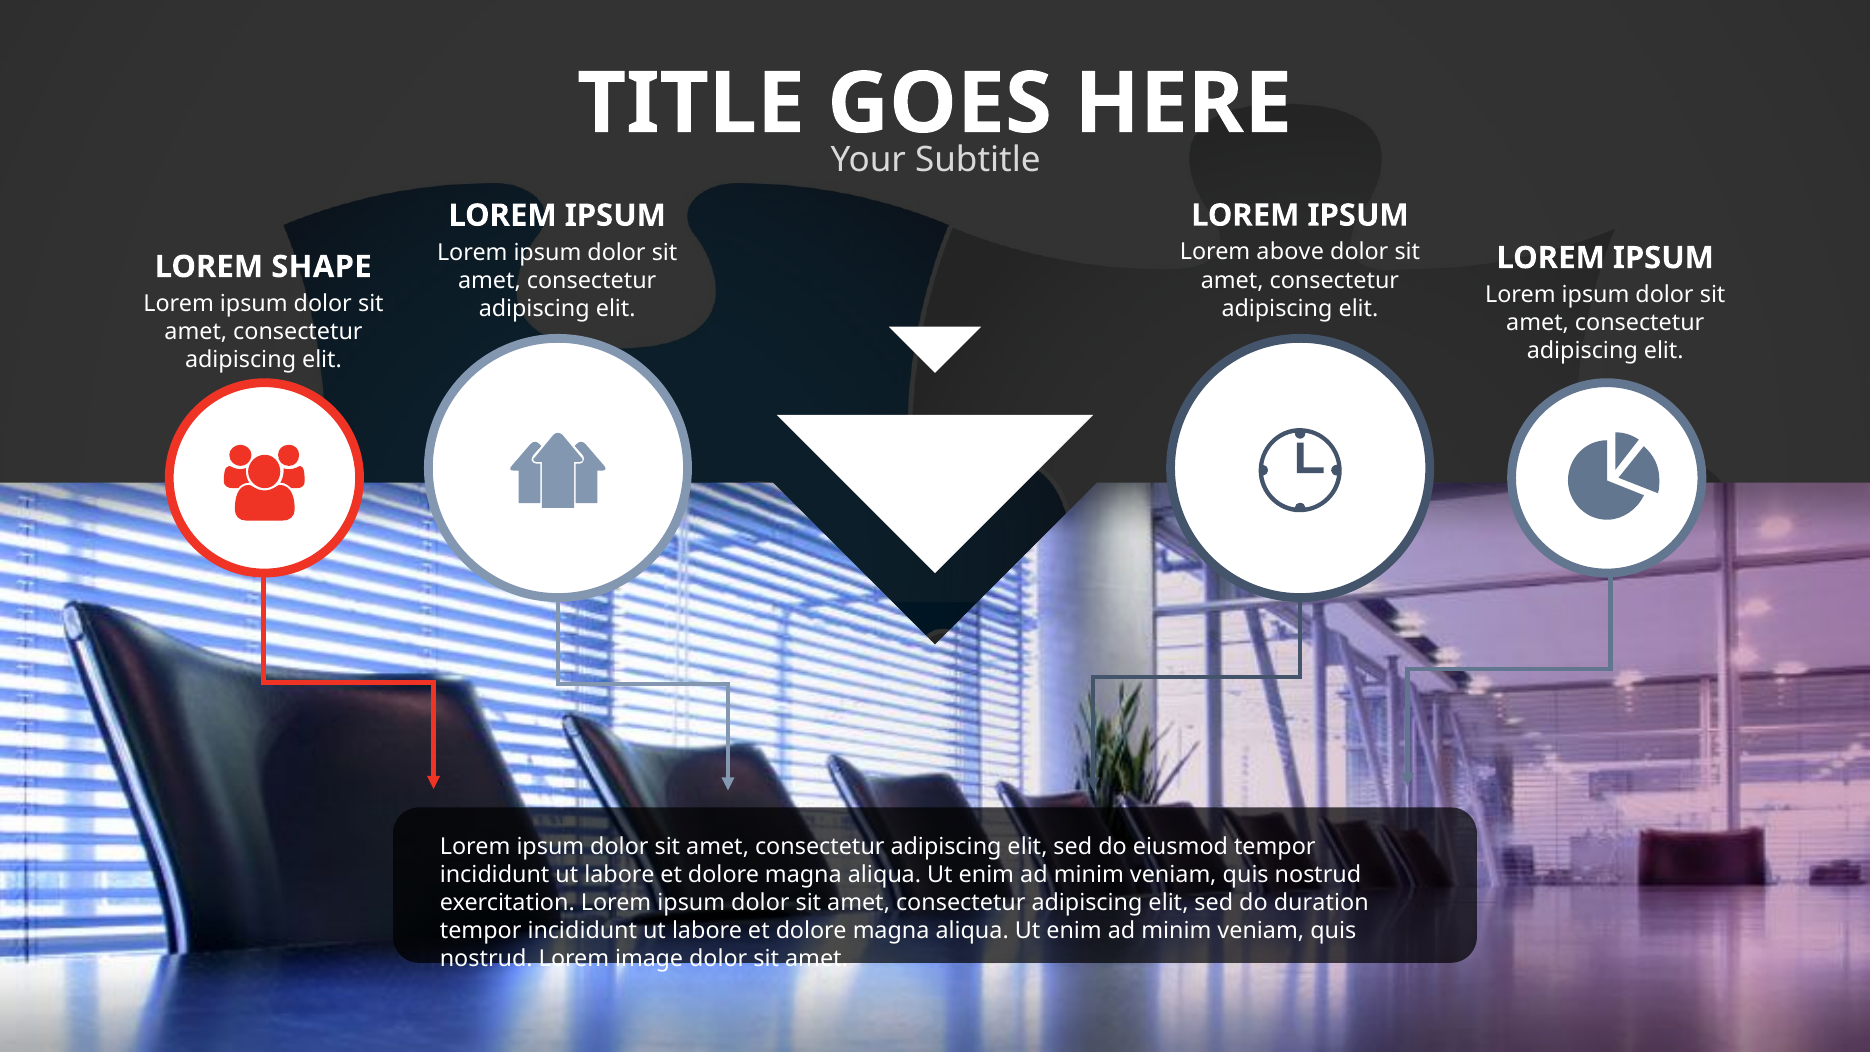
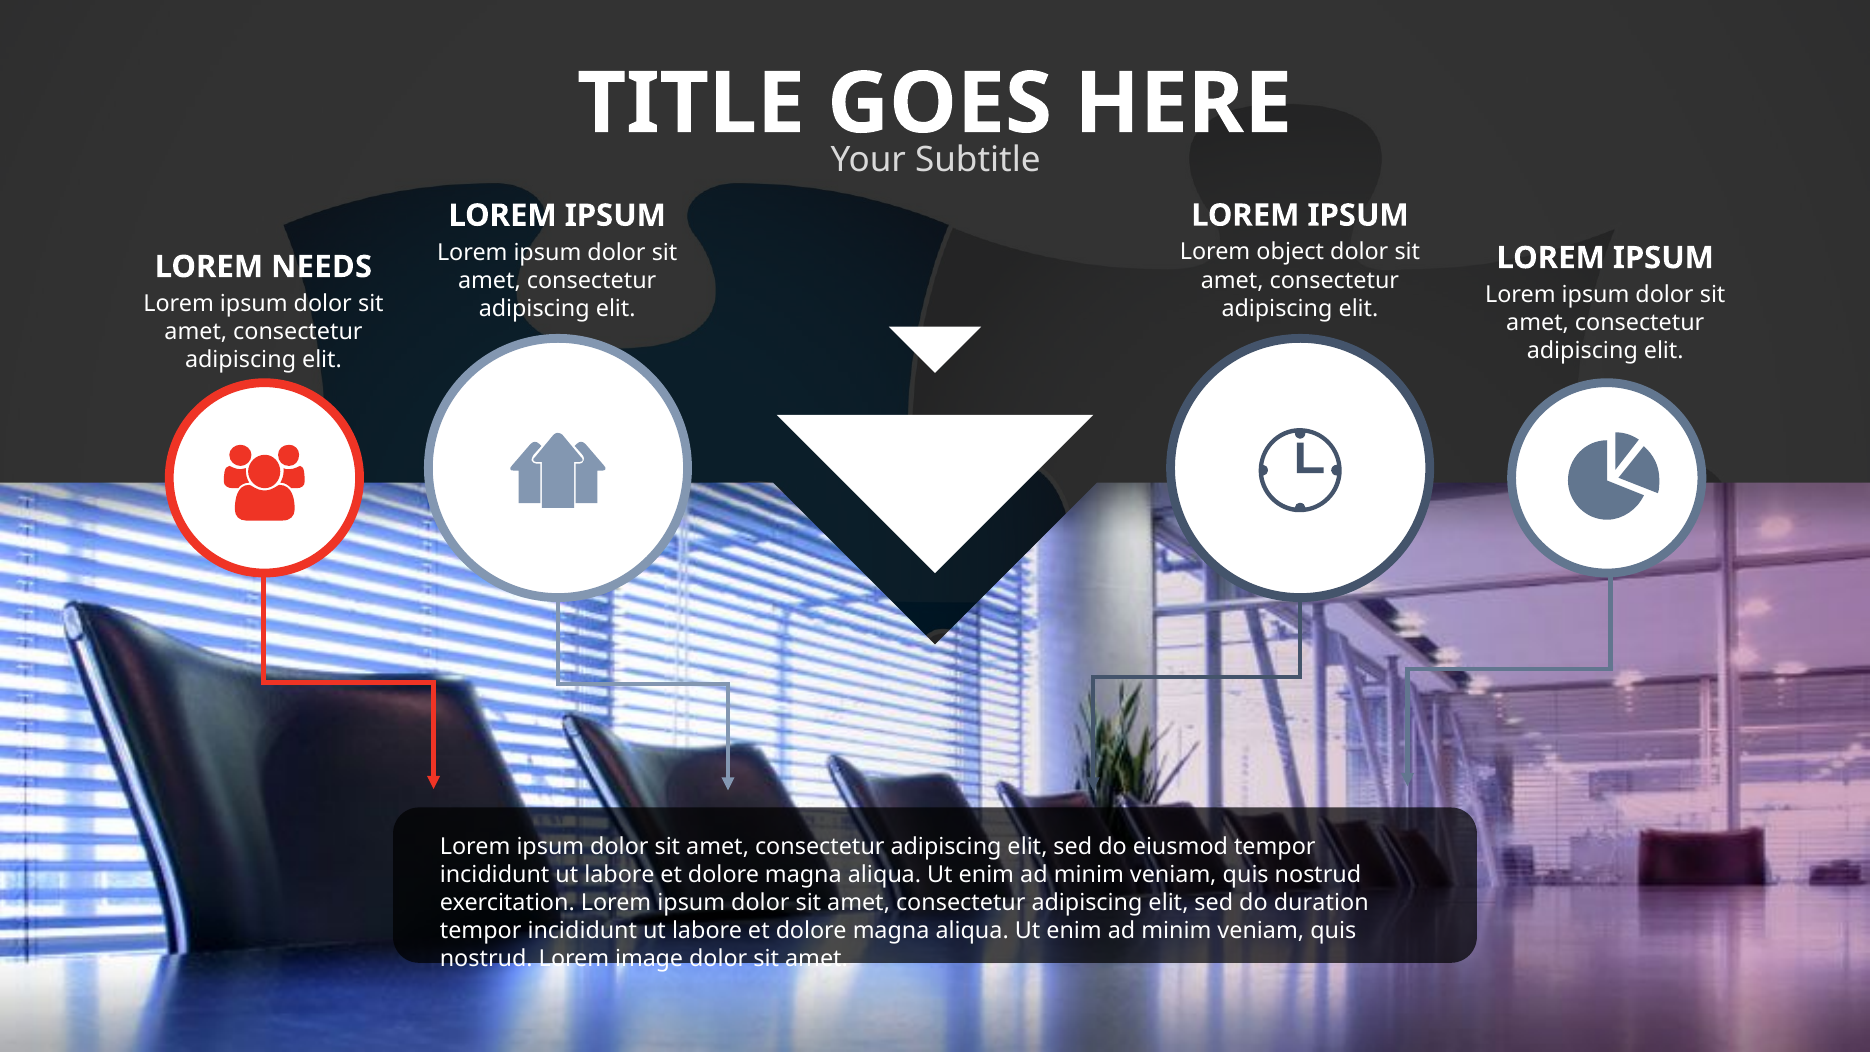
above: above -> object
SHAPE: SHAPE -> NEEDS
